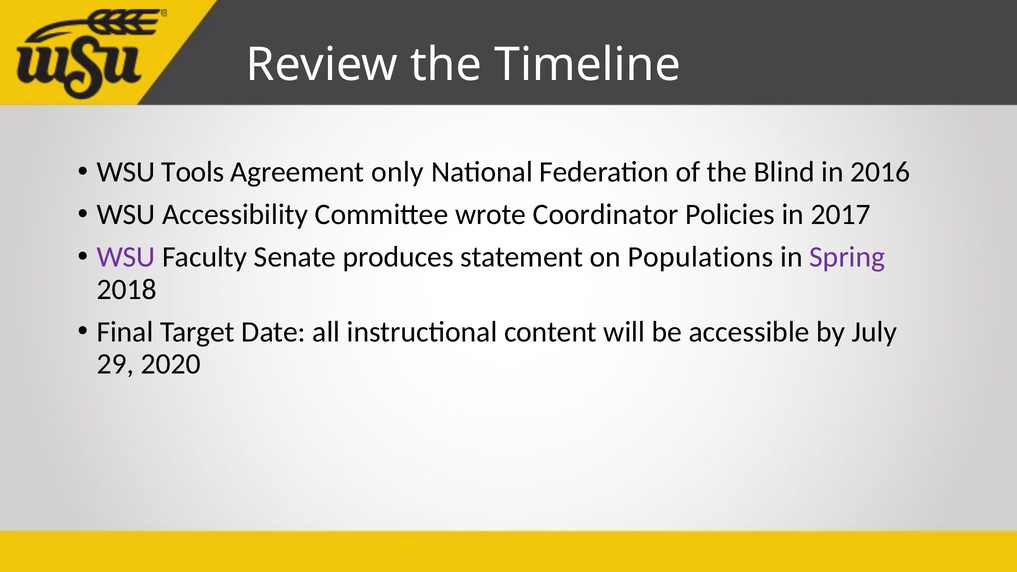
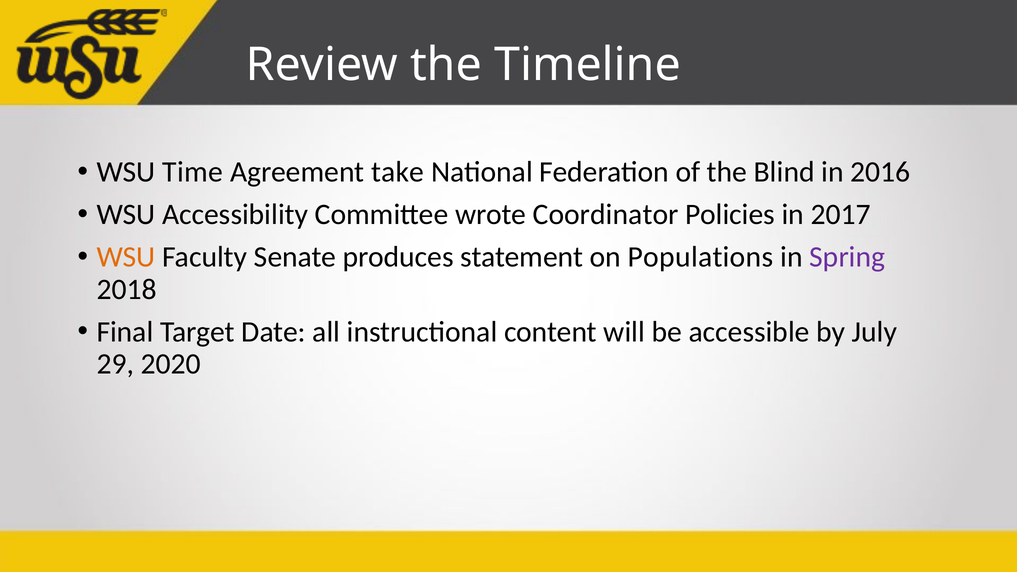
Tools: Tools -> Time
only: only -> take
WSU at (126, 257) colour: purple -> orange
